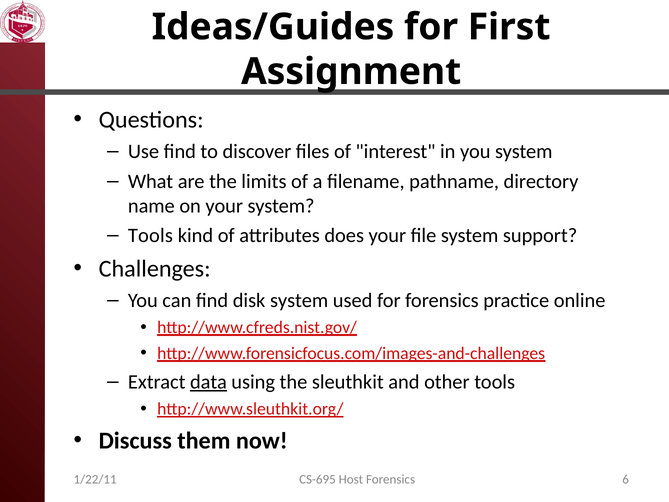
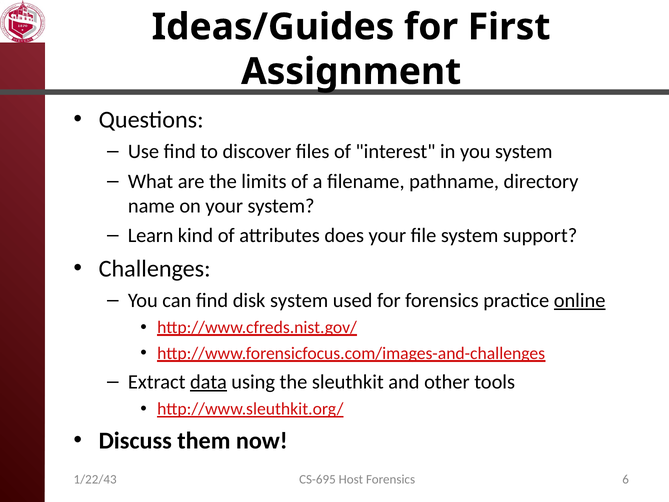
Tools at (150, 236): Tools -> Learn
online underline: none -> present
1/22/11: 1/22/11 -> 1/22/43
